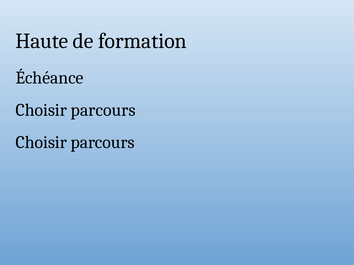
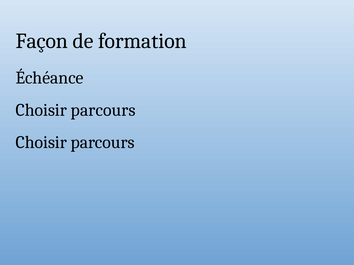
Haute: Haute -> Façon
